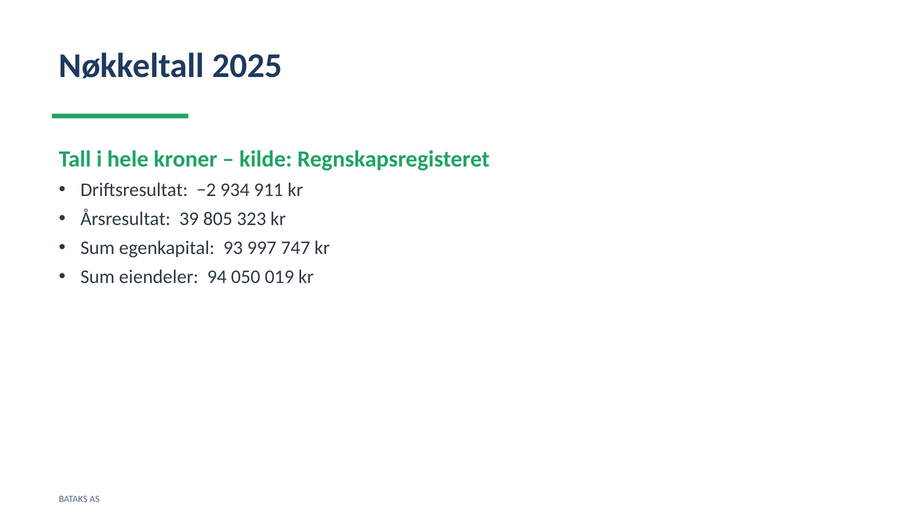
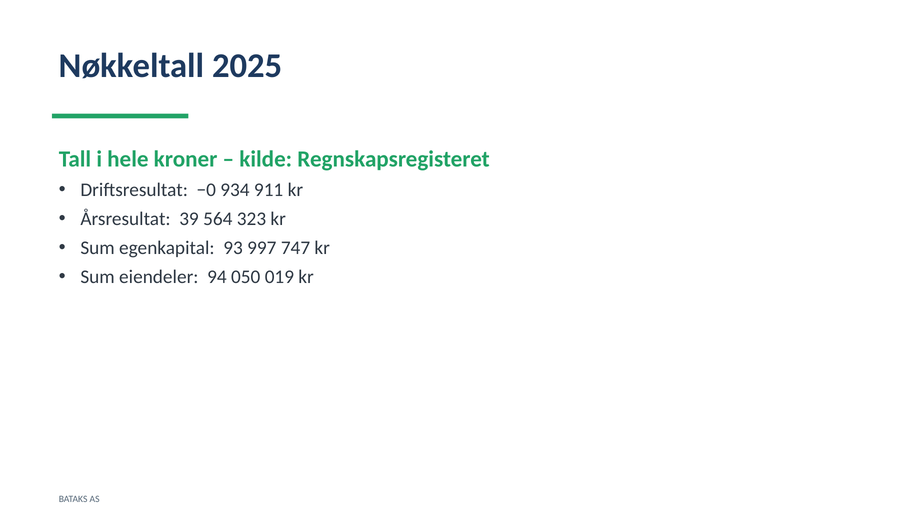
−2: −2 -> −0
805: 805 -> 564
